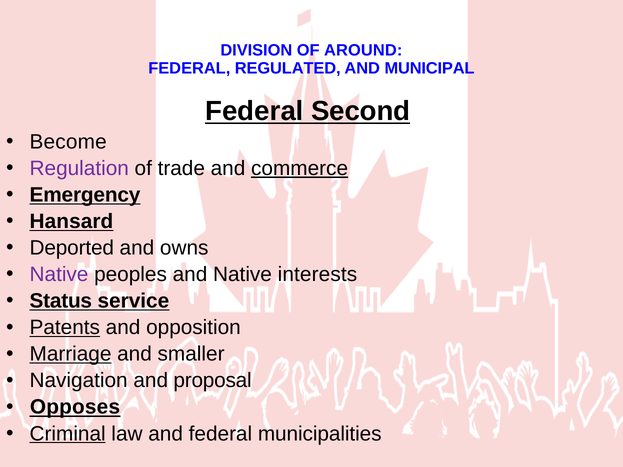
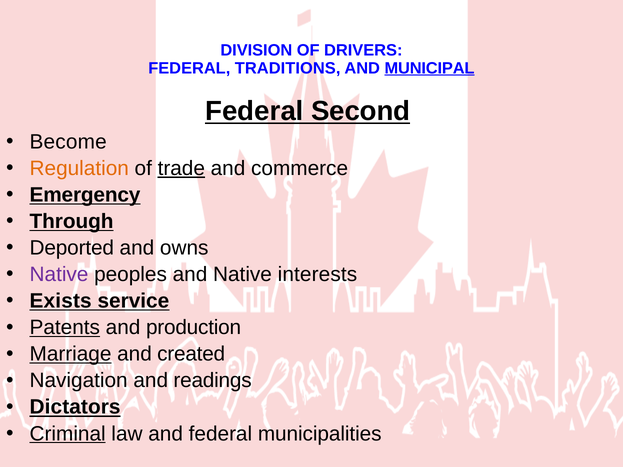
AROUND: AROUND -> DRIVERS
REGULATED: REGULATED -> TRADITIONS
MUNICIPAL underline: none -> present
Regulation colour: purple -> orange
trade underline: none -> present
commerce underline: present -> none
Hansard: Hansard -> Through
Status: Status -> Exists
opposition: opposition -> production
smaller: smaller -> created
proposal: proposal -> readings
Opposes: Opposes -> Dictators
